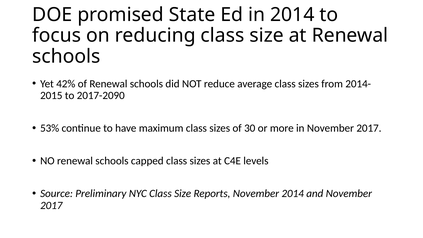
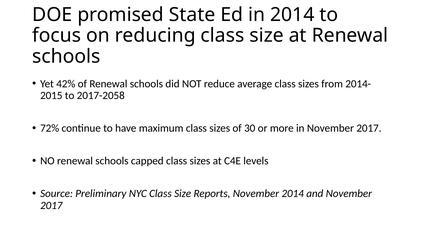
2017-2090: 2017-2090 -> 2017-2058
53%: 53% -> 72%
